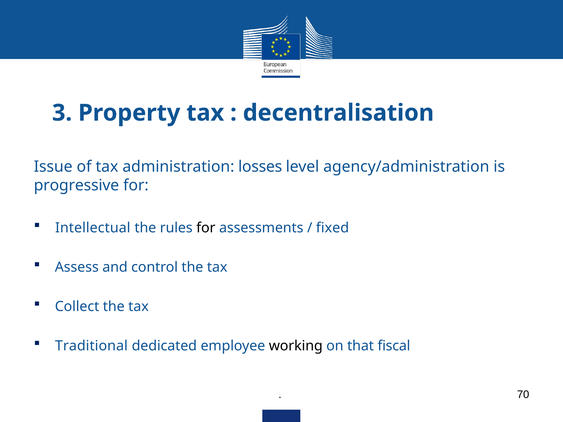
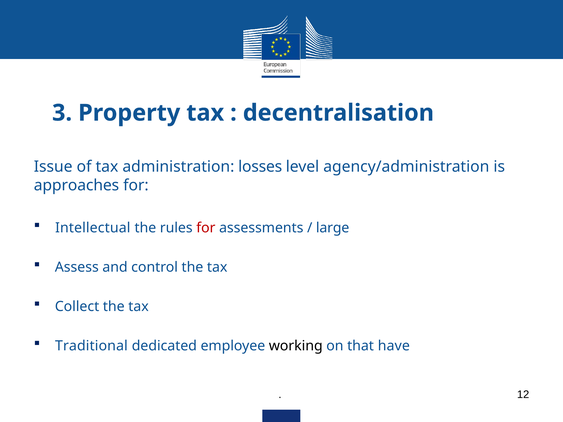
progressive: progressive -> approaches
for at (206, 228) colour: black -> red
fixed: fixed -> large
fiscal: fiscal -> have
70: 70 -> 12
